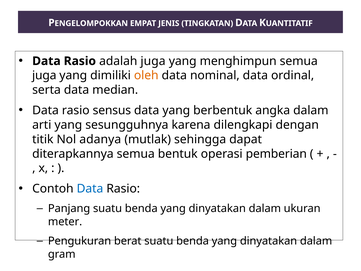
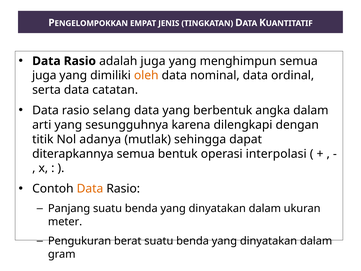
median: median -> catatan
sensus: sensus -> selang
pemberian: pemberian -> interpolasi
Data at (90, 189) colour: blue -> orange
